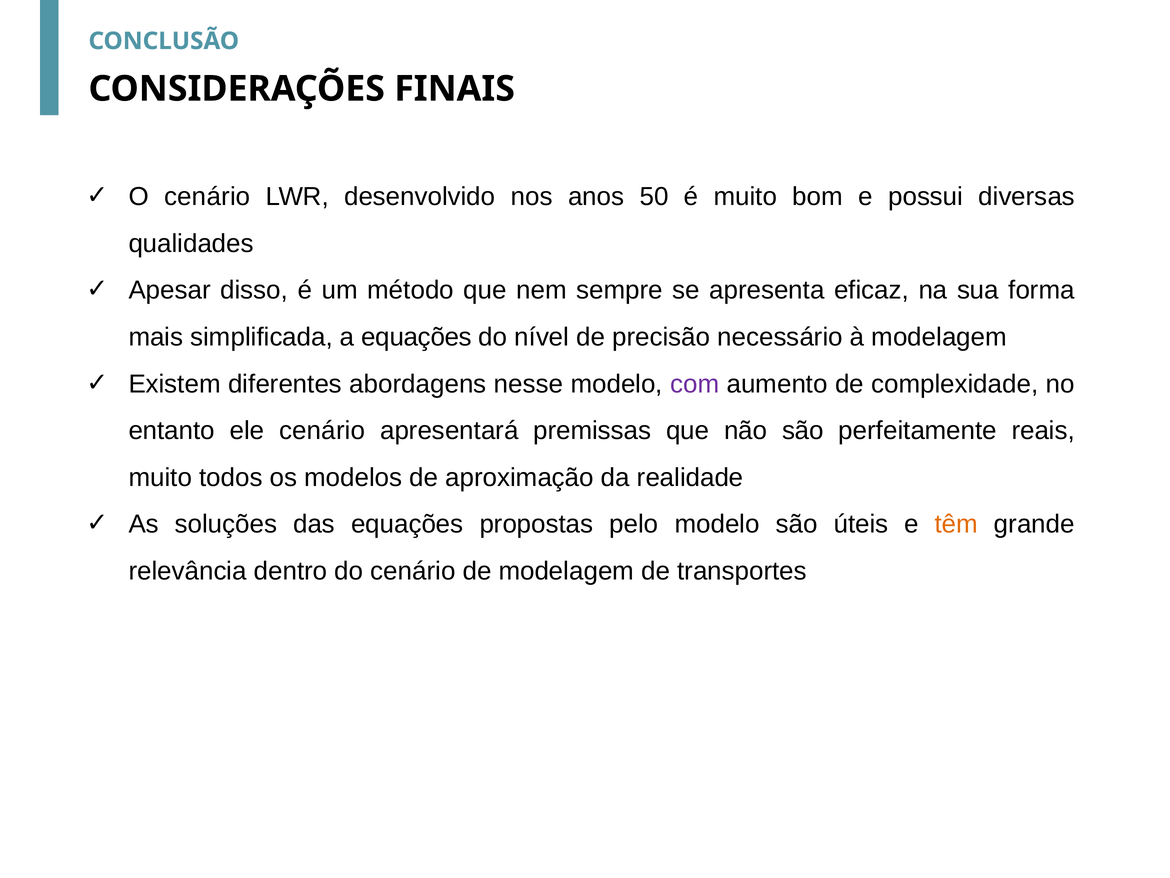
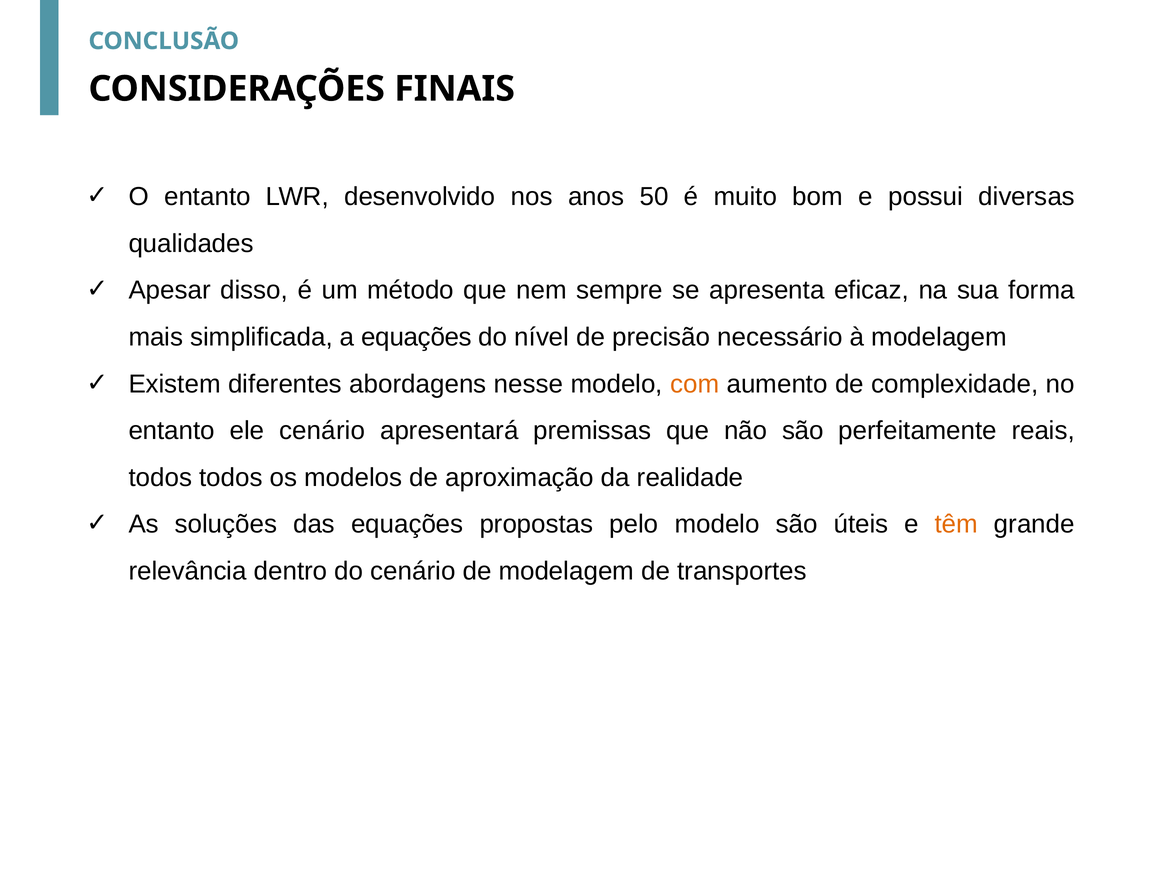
O cenário: cenário -> entanto
com colour: purple -> orange
muito at (160, 477): muito -> todos
